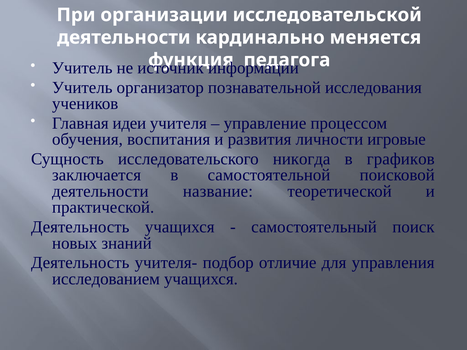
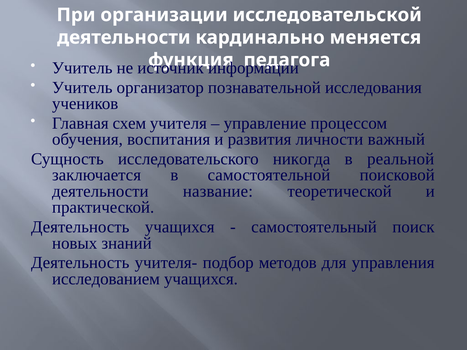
идеи: идеи -> схем
игровые: игровые -> важный
графиков: графиков -> реальной
отличие: отличие -> методов
